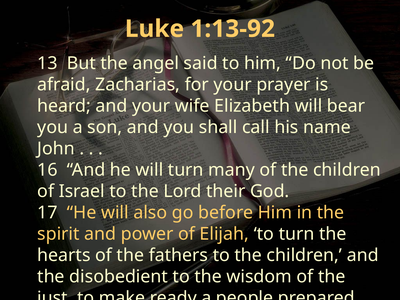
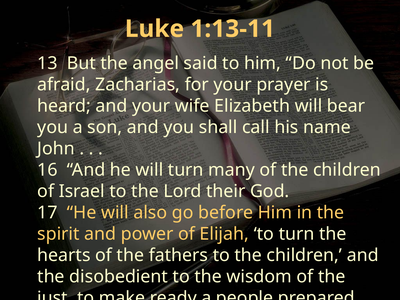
1:13-92: 1:13-92 -> 1:13-11
